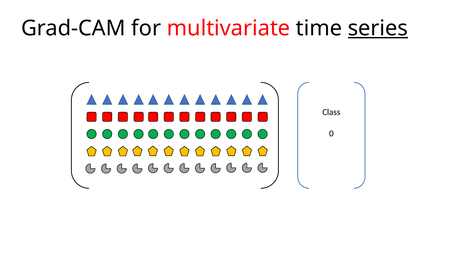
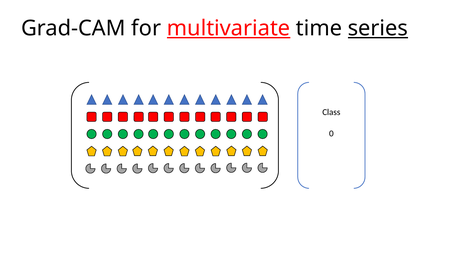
multivariate underline: none -> present
